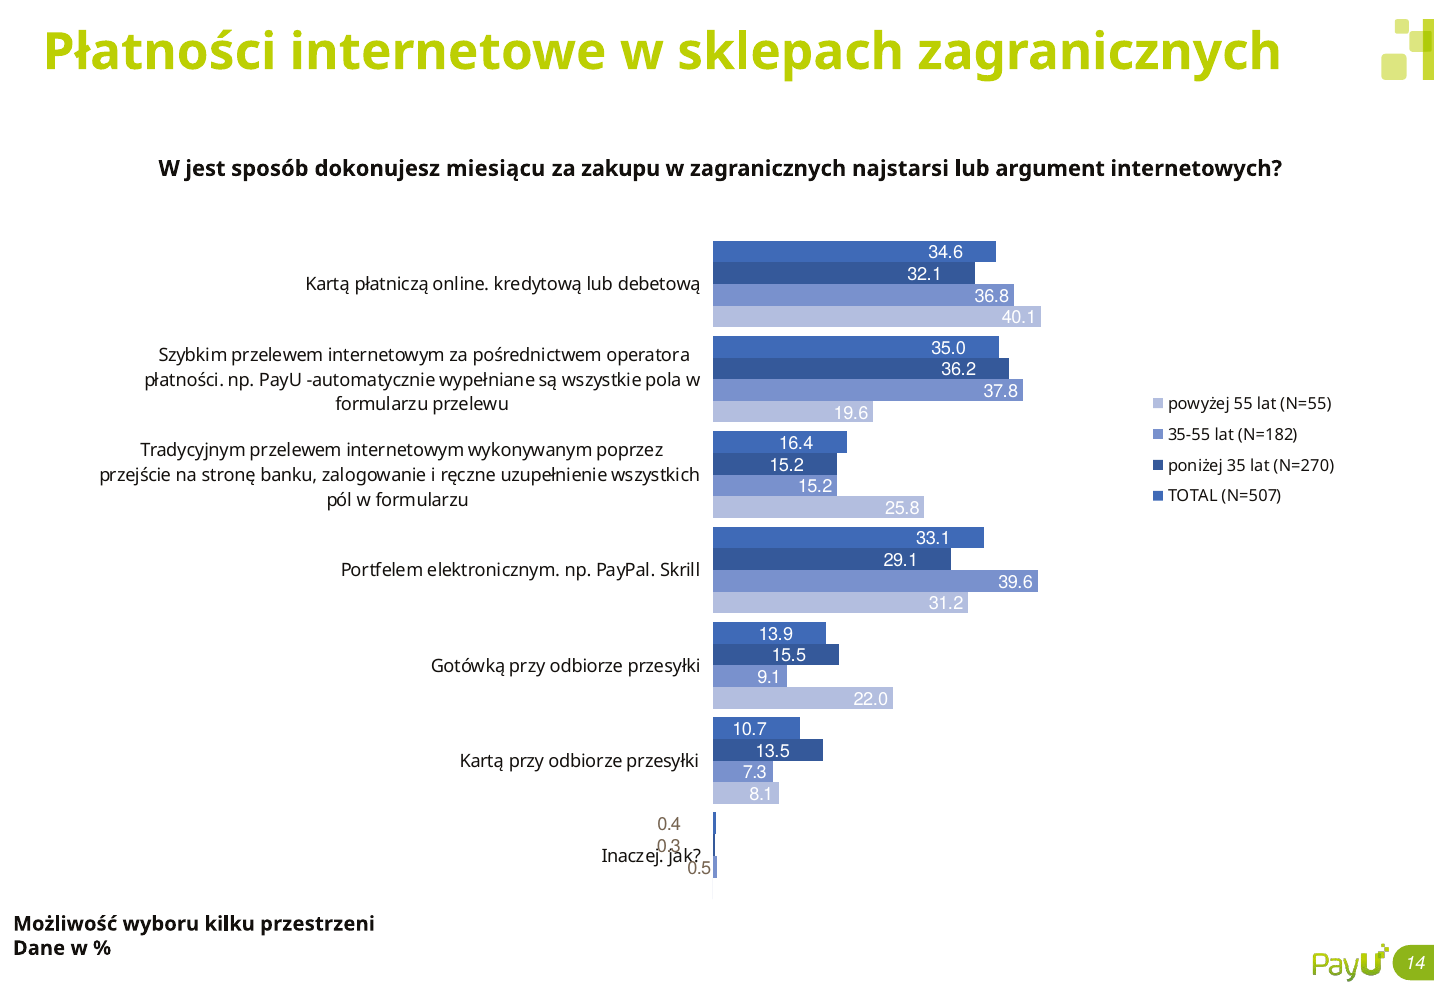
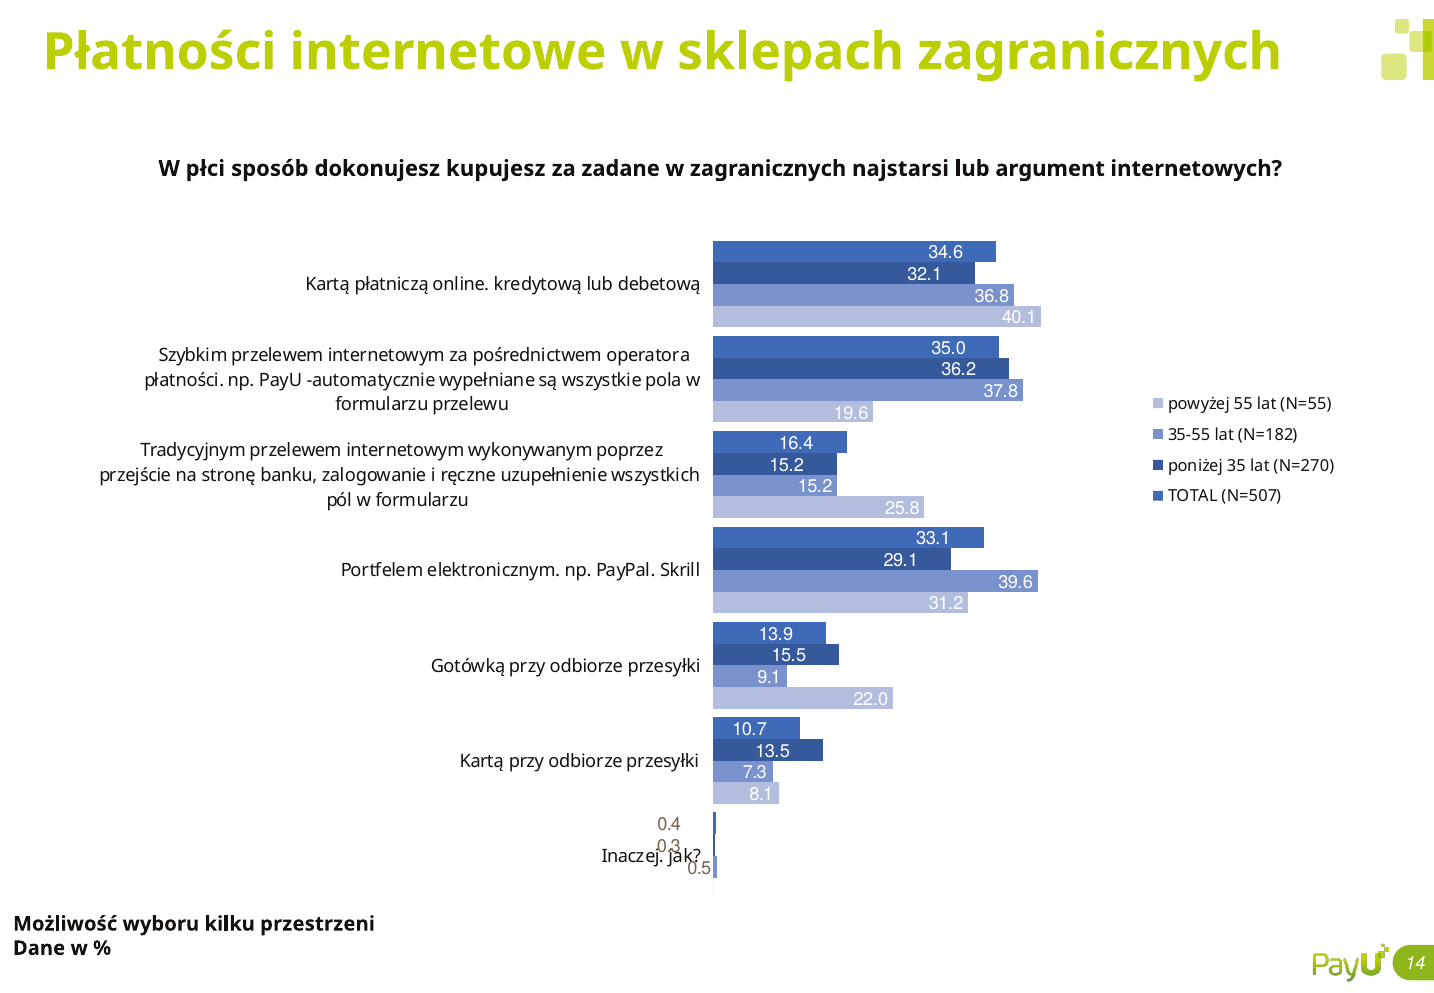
jest: jest -> płci
miesiącu: miesiącu -> kupujesz
zakupu: zakupu -> zadane
